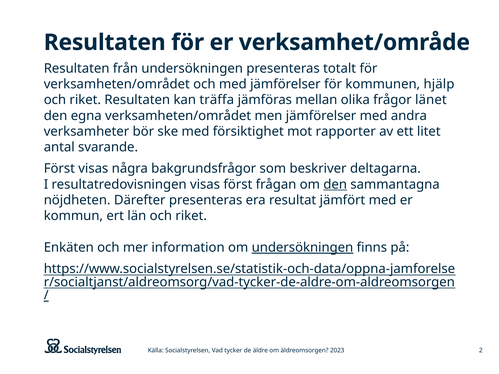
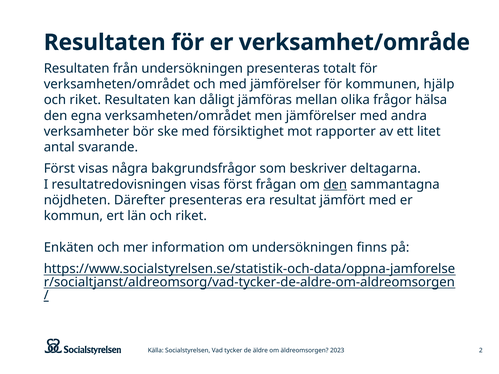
träffa: träffa -> dåligt
länet: länet -> hälsa
undersökningen at (302, 248) underline: present -> none
